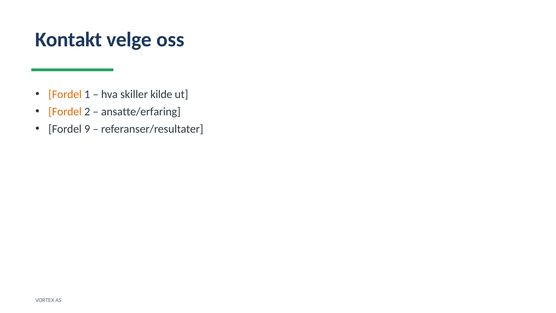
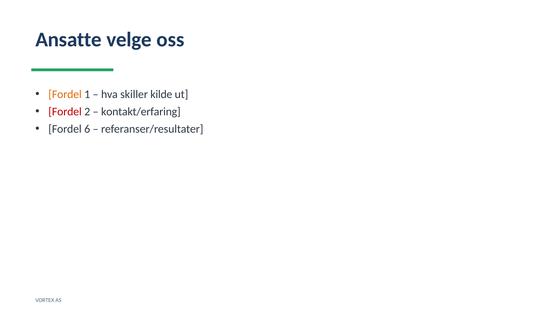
Kontakt: Kontakt -> Ansatte
Fordel at (65, 112) colour: orange -> red
ansatte/erfaring: ansatte/erfaring -> kontakt/erfaring
9: 9 -> 6
